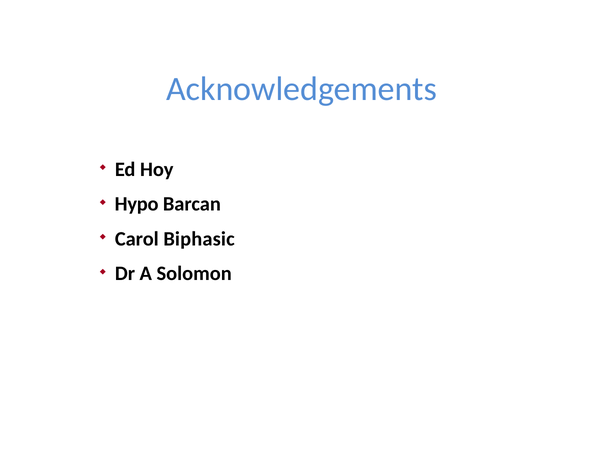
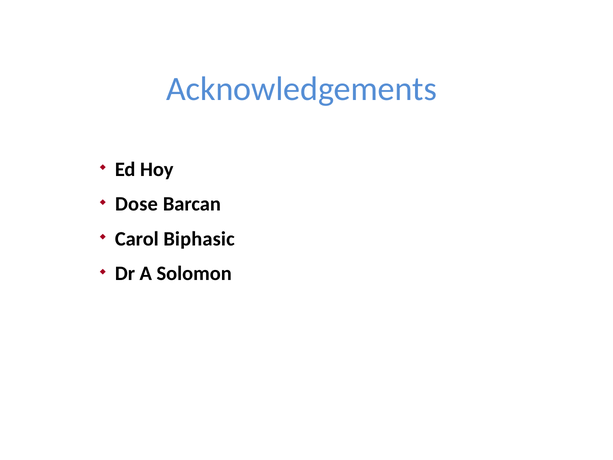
Hypo: Hypo -> Dose
